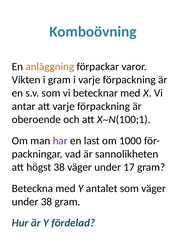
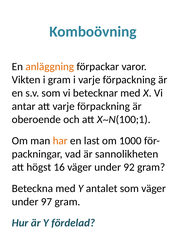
har colour: purple -> orange
högst 38: 38 -> 16
17: 17 -> 92
under 38: 38 -> 97
